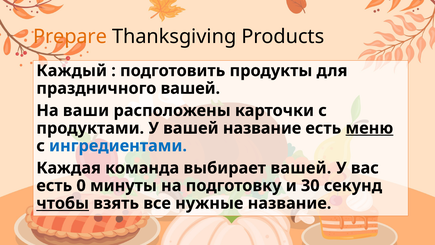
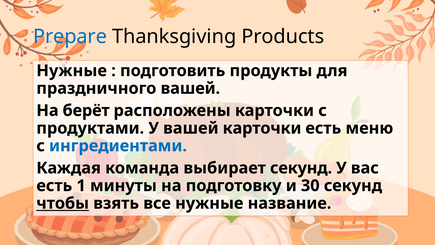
Prepare colour: orange -> blue
Каждый at (72, 71): Каждый -> Нужные
ваши: ваши -> берёт
вашей название: название -> карточки
меню underline: present -> none
выбирает вашей: вашей -> секунд
0: 0 -> 1
